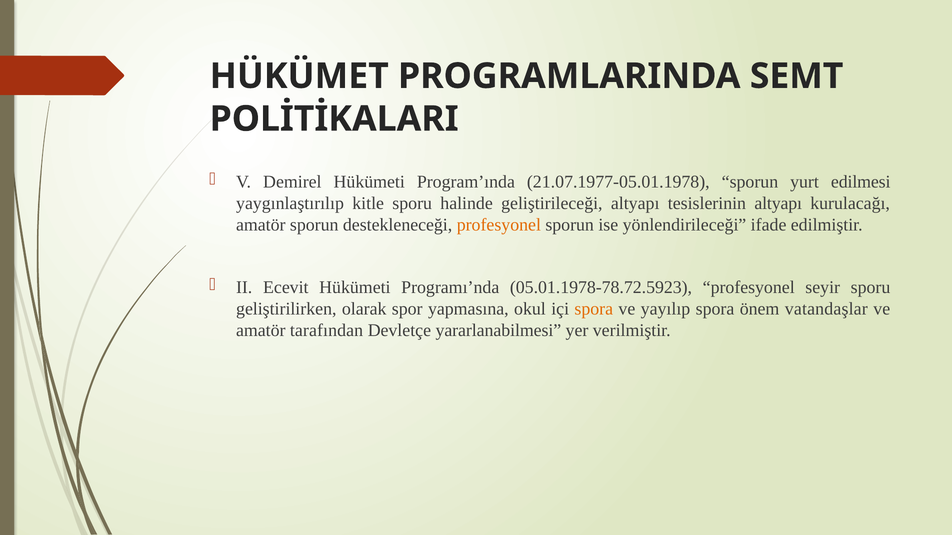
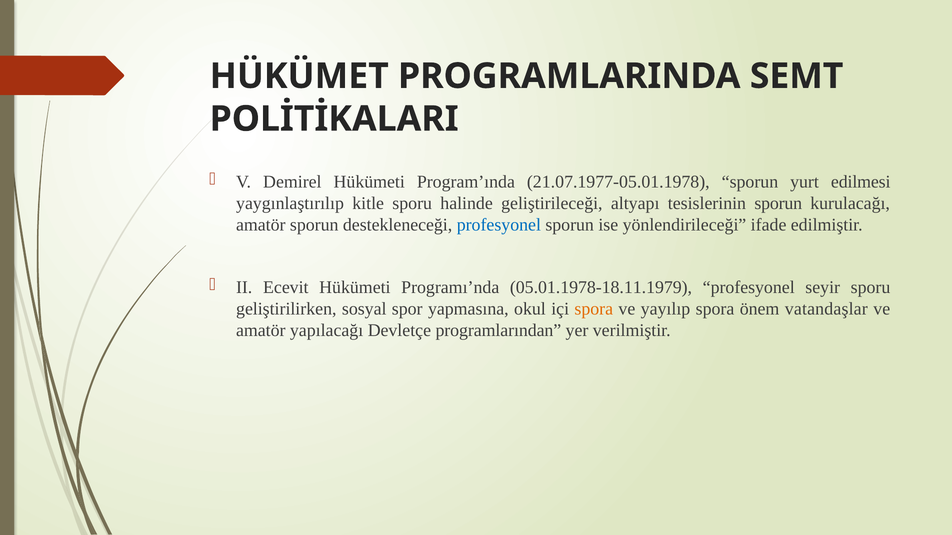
tesislerinin altyapı: altyapı -> sporun
profesyonel at (499, 225) colour: orange -> blue
05.01.1978-78.72.5923: 05.01.1978-78.72.5923 -> 05.01.1978-18.11.1979
olarak: olarak -> sosyal
tarafından: tarafından -> yapılacağı
yararlanabilmesi: yararlanabilmesi -> programlarından
